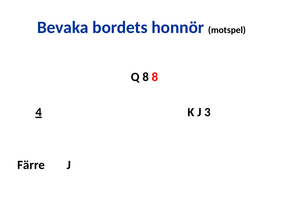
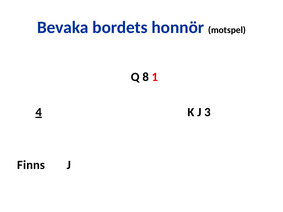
8 8: 8 -> 1
Färre: Färre -> Finns
